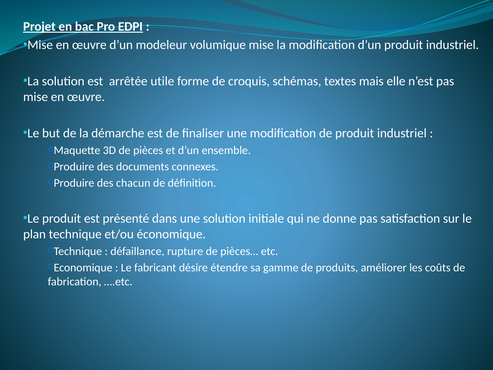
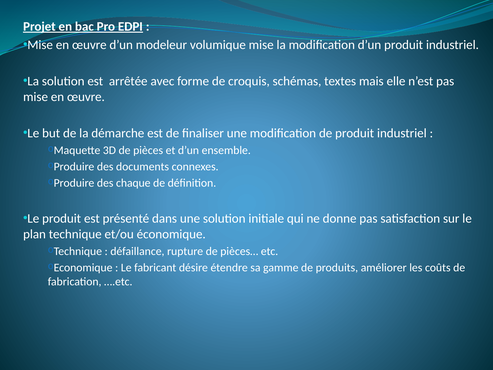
utile: utile -> avec
chacun: chacun -> chaque
